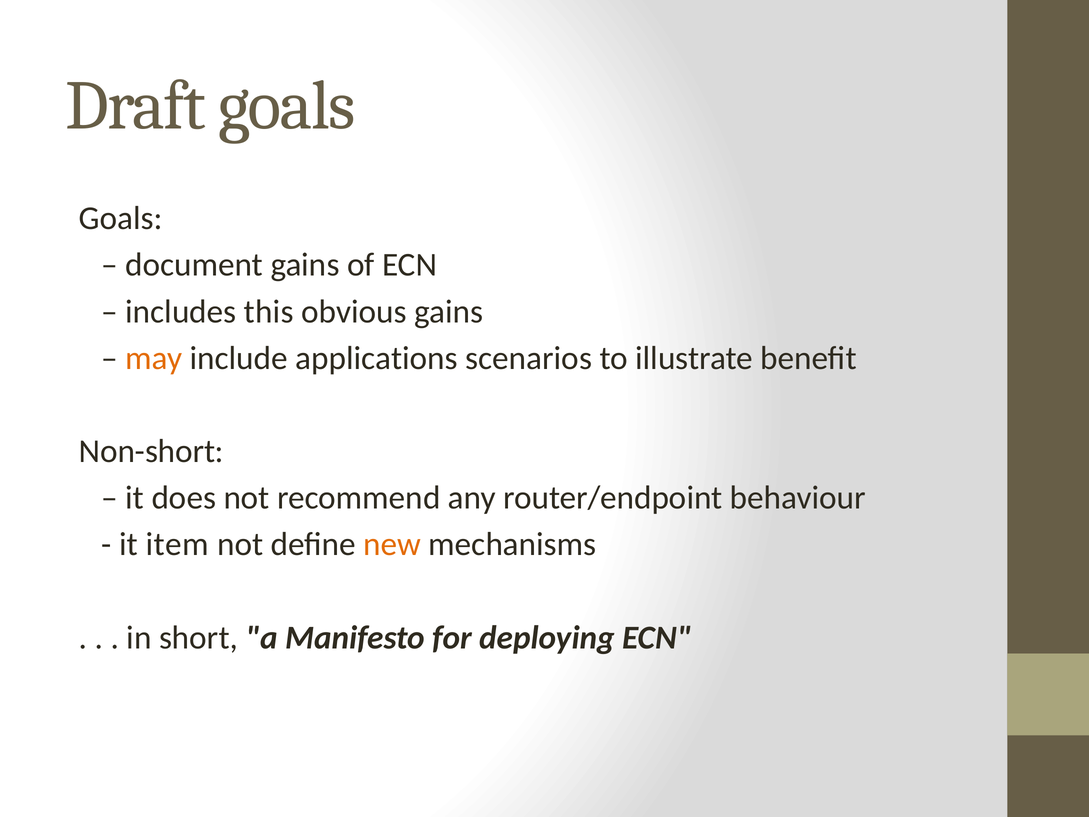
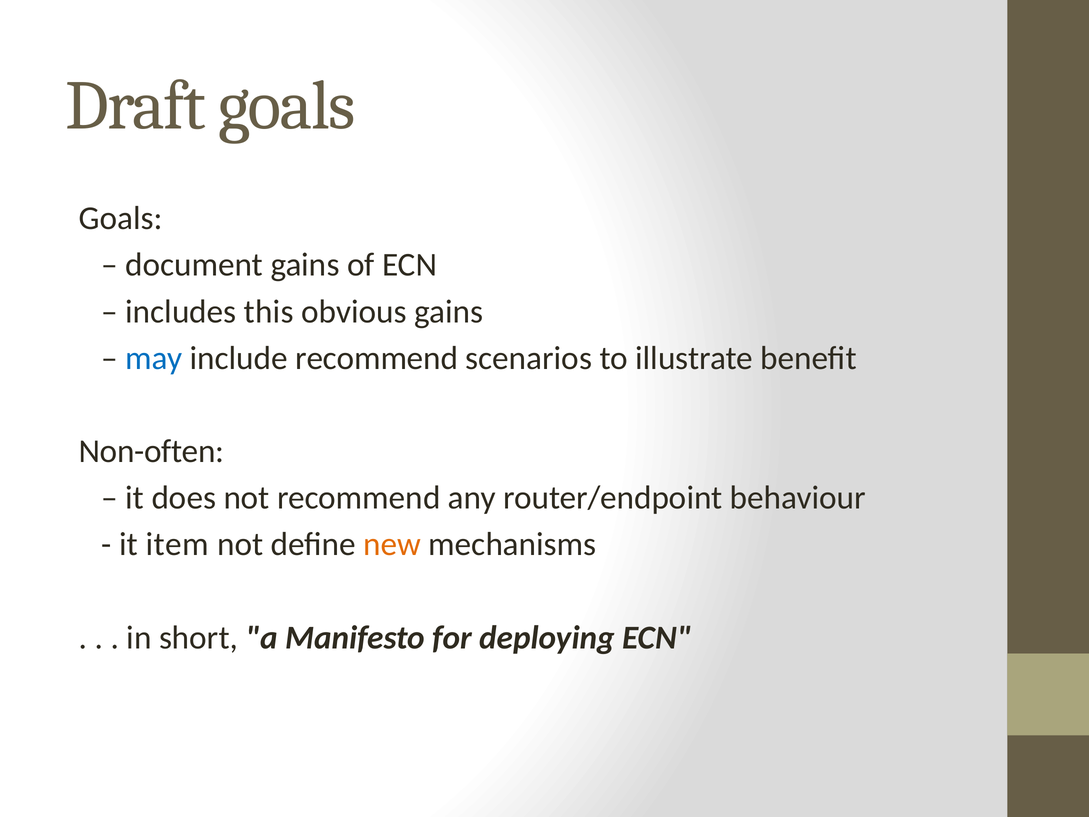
may colour: orange -> blue
include applications: applications -> recommend
Non-short: Non-short -> Non-often
